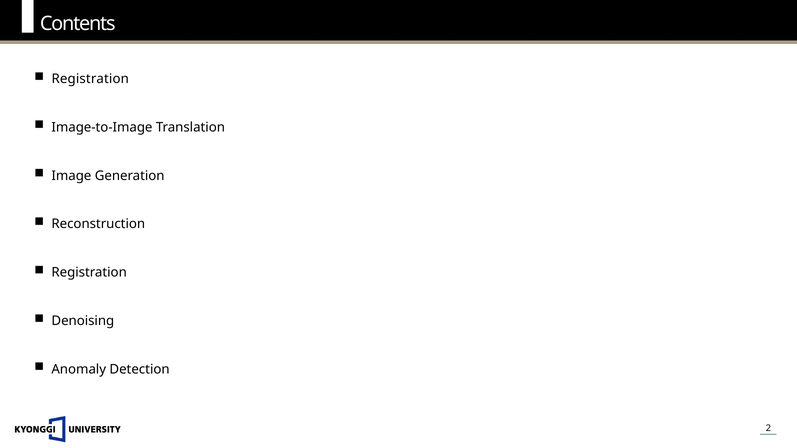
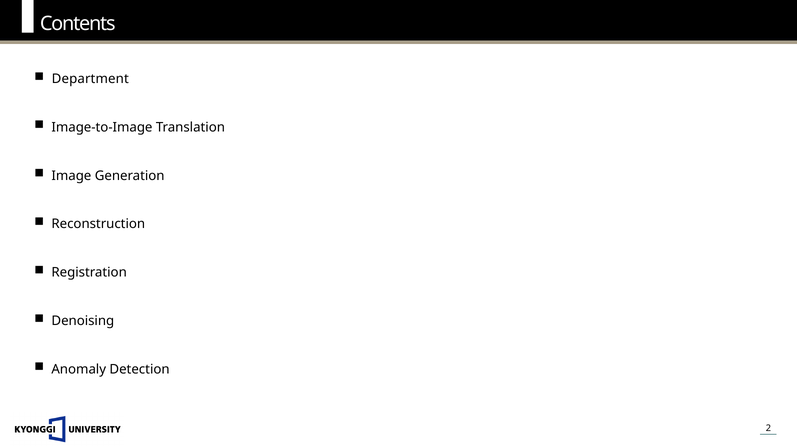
Registration at (90, 79): Registration -> Department
